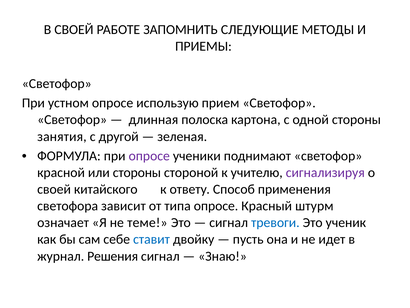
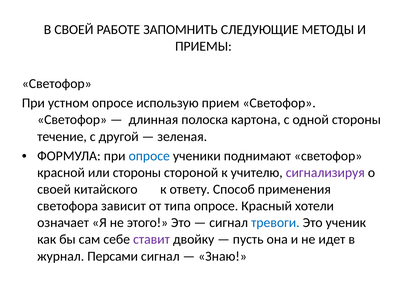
занятия: занятия -> течение
опросе at (149, 156) colour: purple -> blue
штурм: штурм -> хотели
теме: теме -> этого
ставит colour: blue -> purple
Решения: Решения -> Персами
